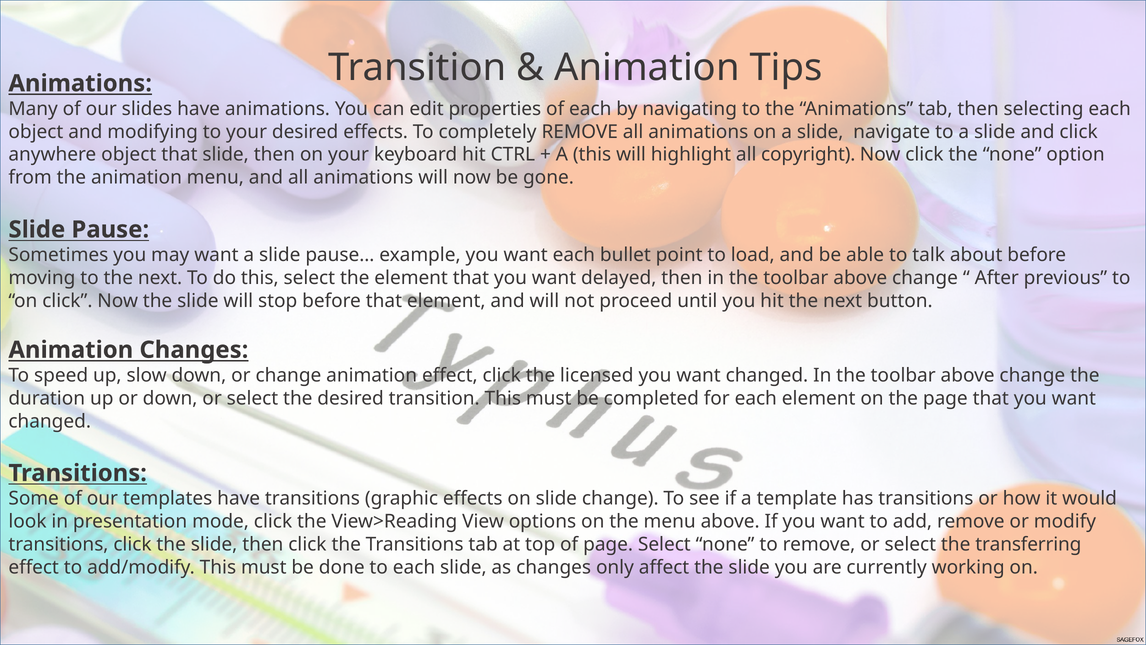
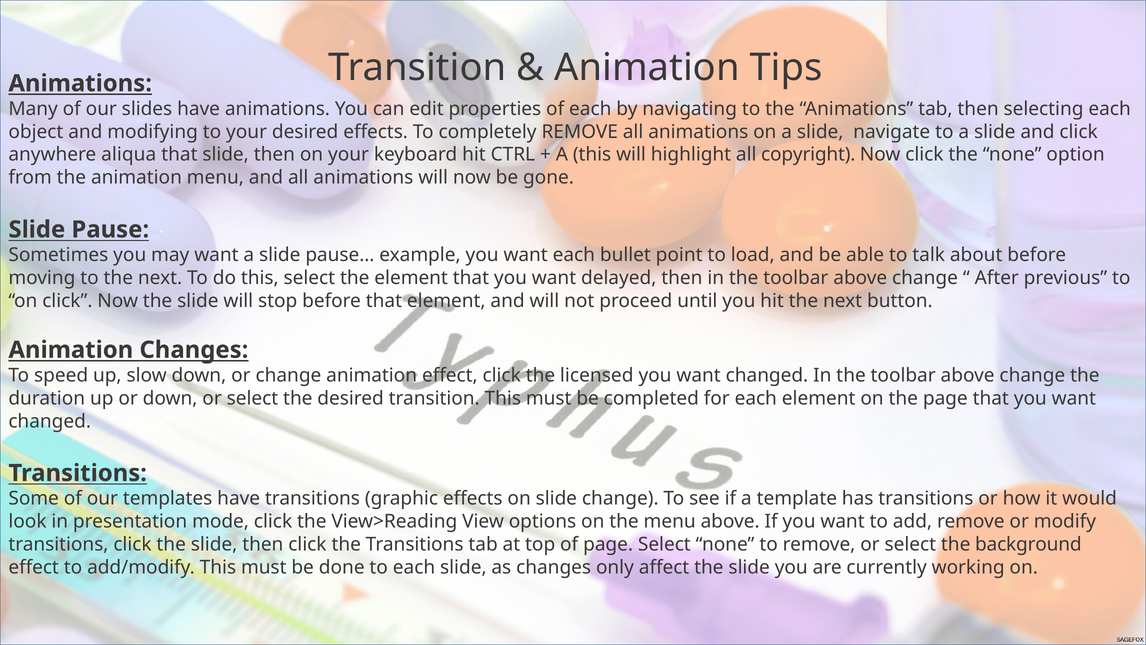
anywhere object: object -> aliqua
transferring: transferring -> background
